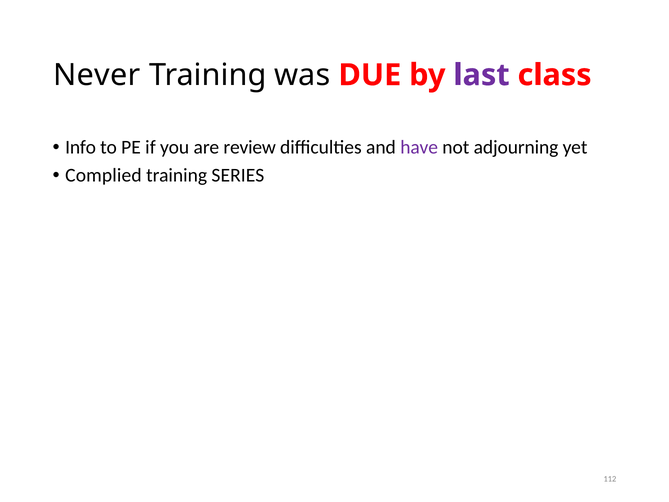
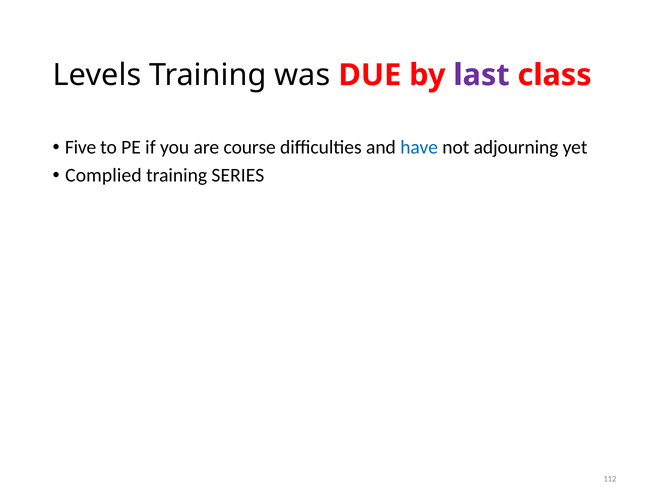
Never: Never -> Levels
Info: Info -> Five
review: review -> course
have colour: purple -> blue
